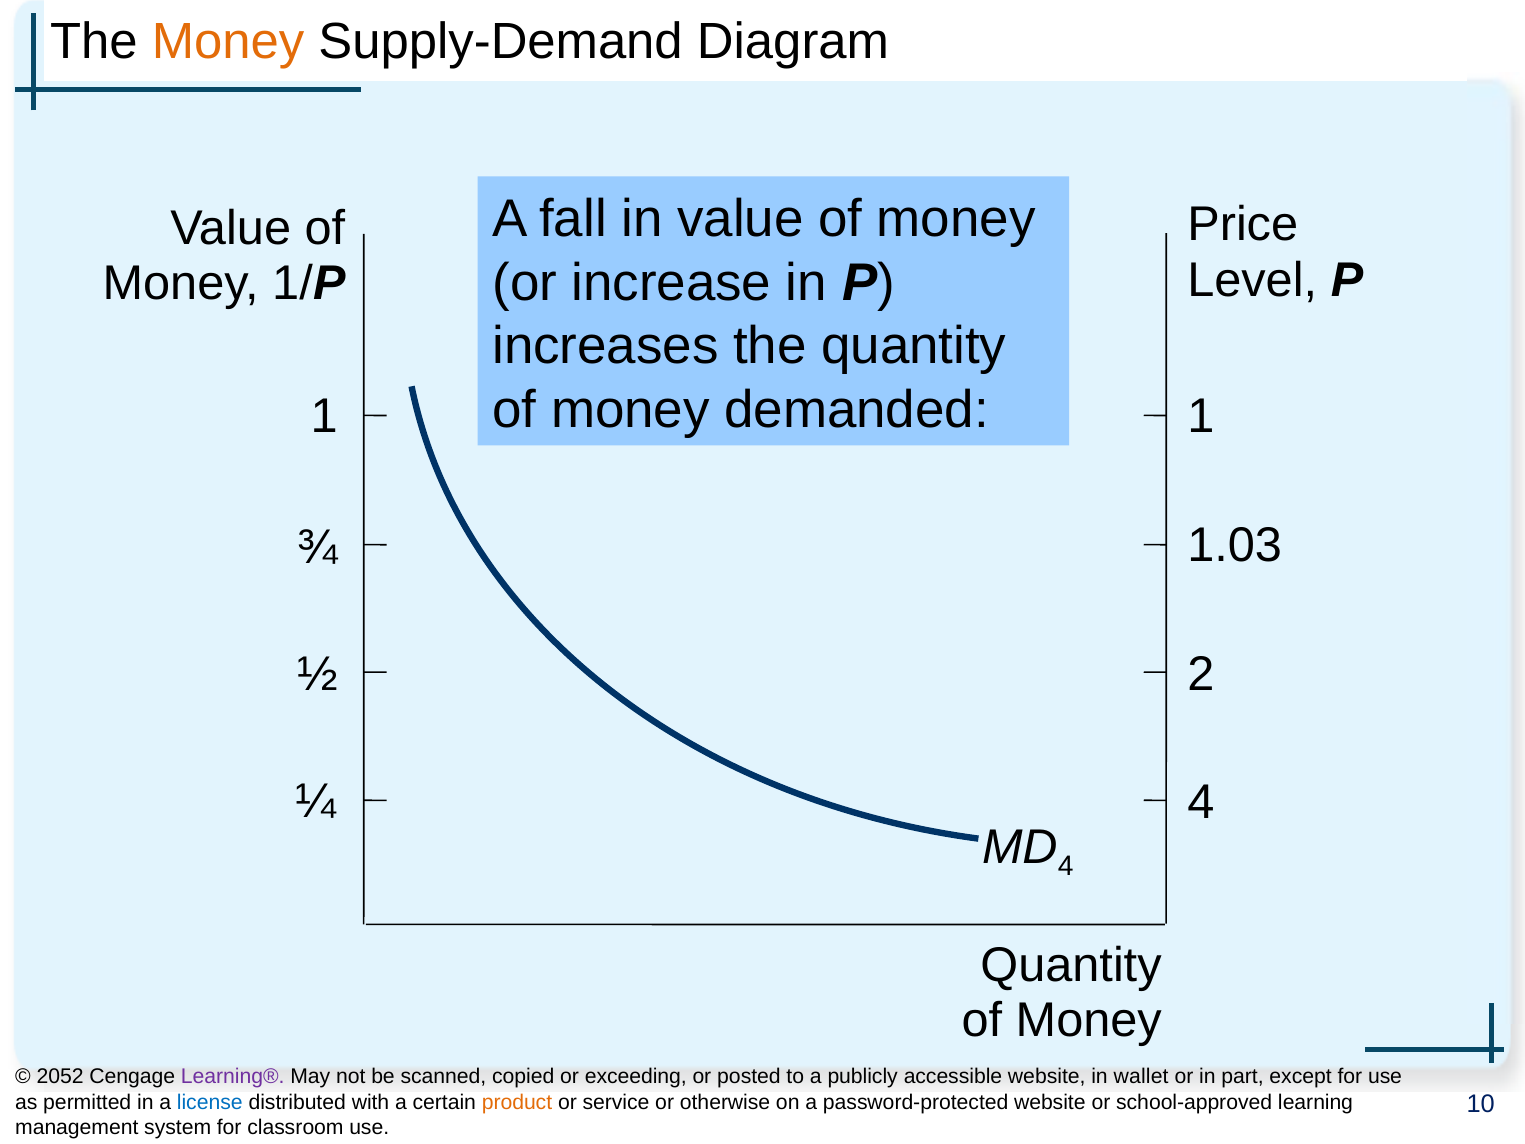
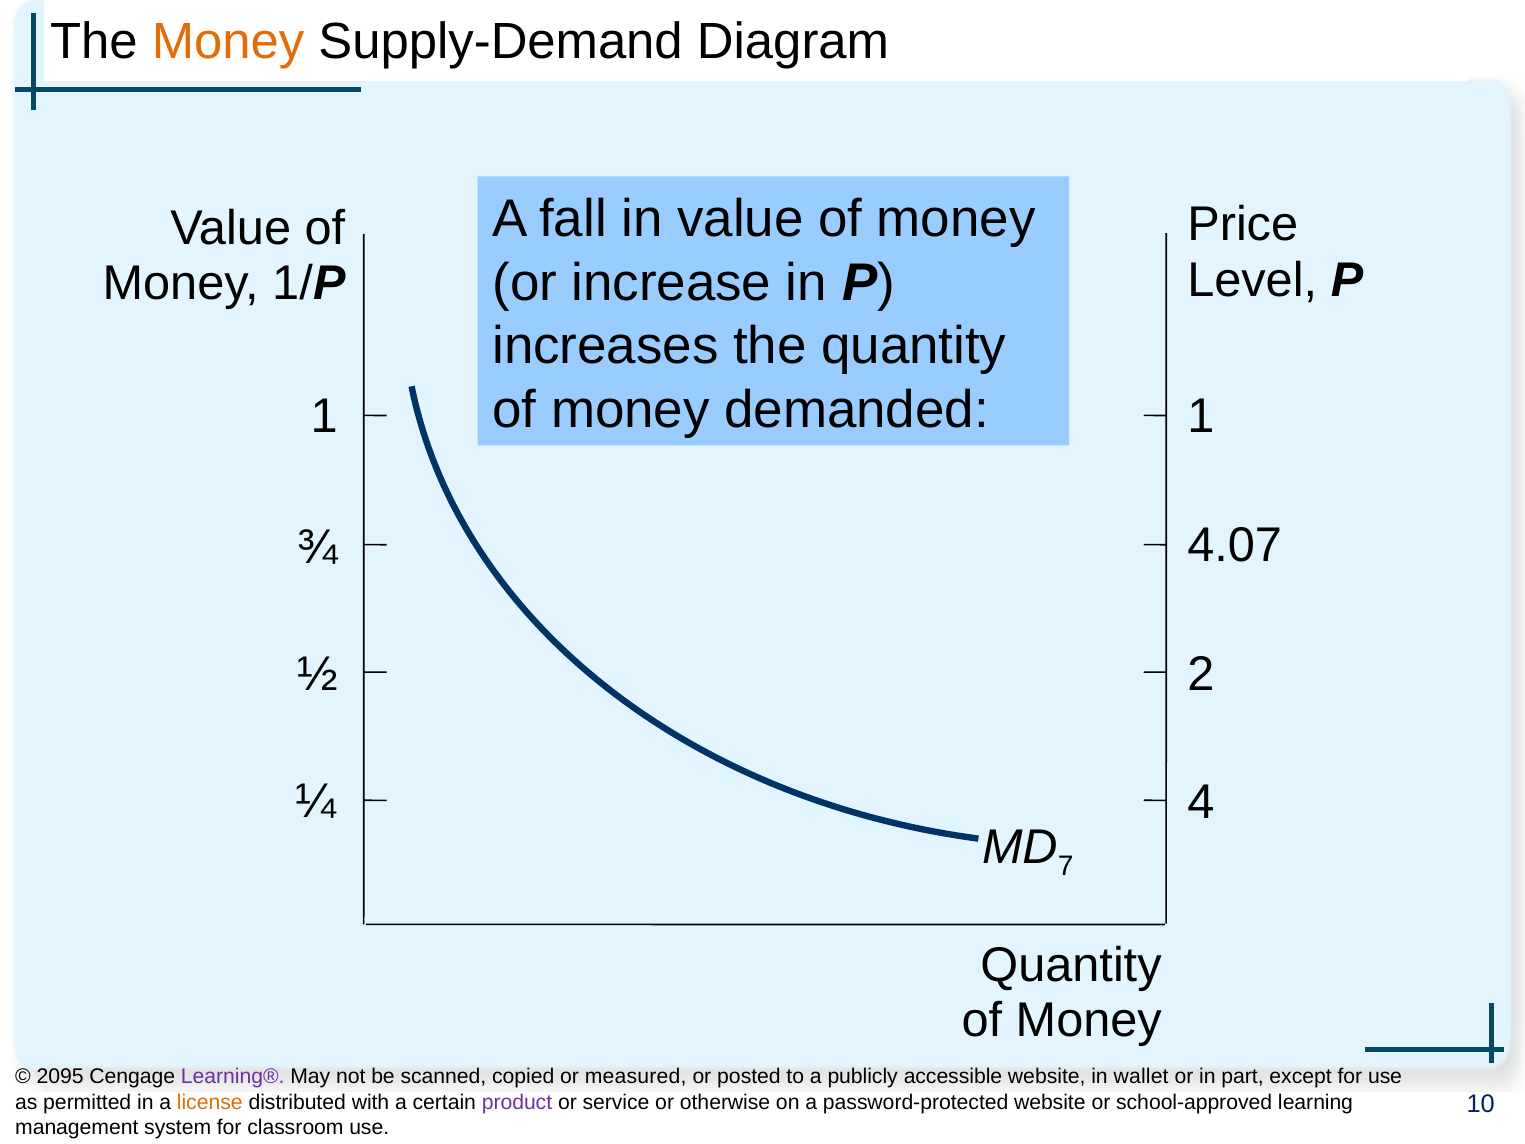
1.03: 1.03 -> 4.07
4 at (1066, 866): 4 -> 7
2052: 2052 -> 2095
exceeding: exceeding -> measured
license colour: blue -> orange
product colour: orange -> purple
